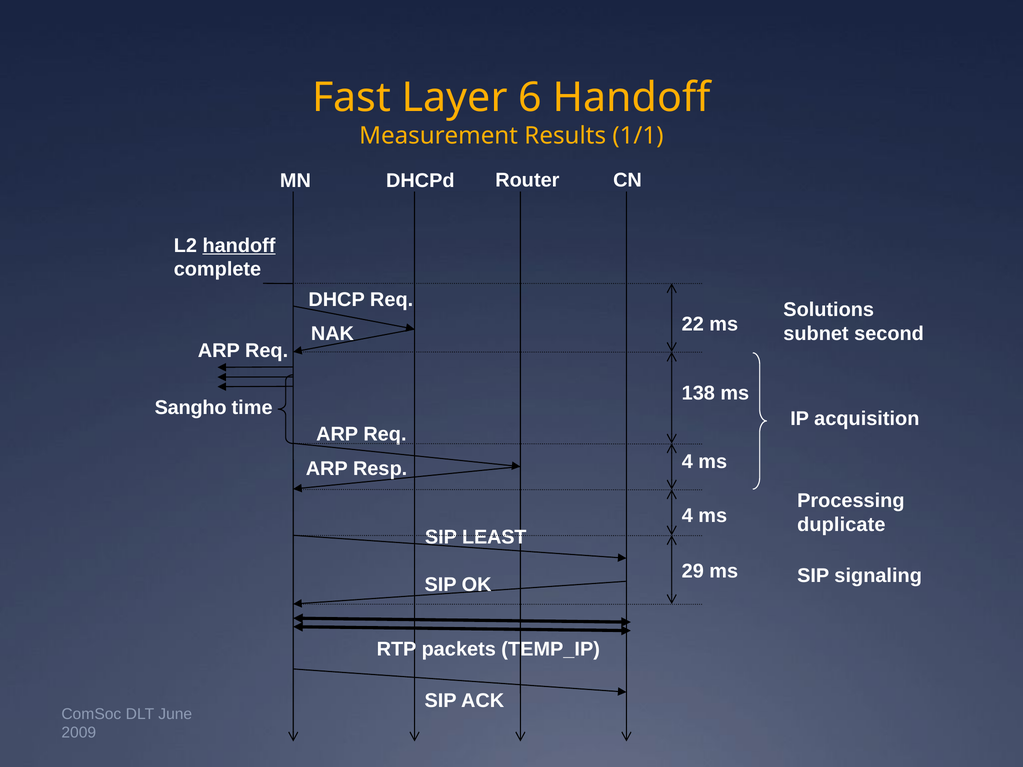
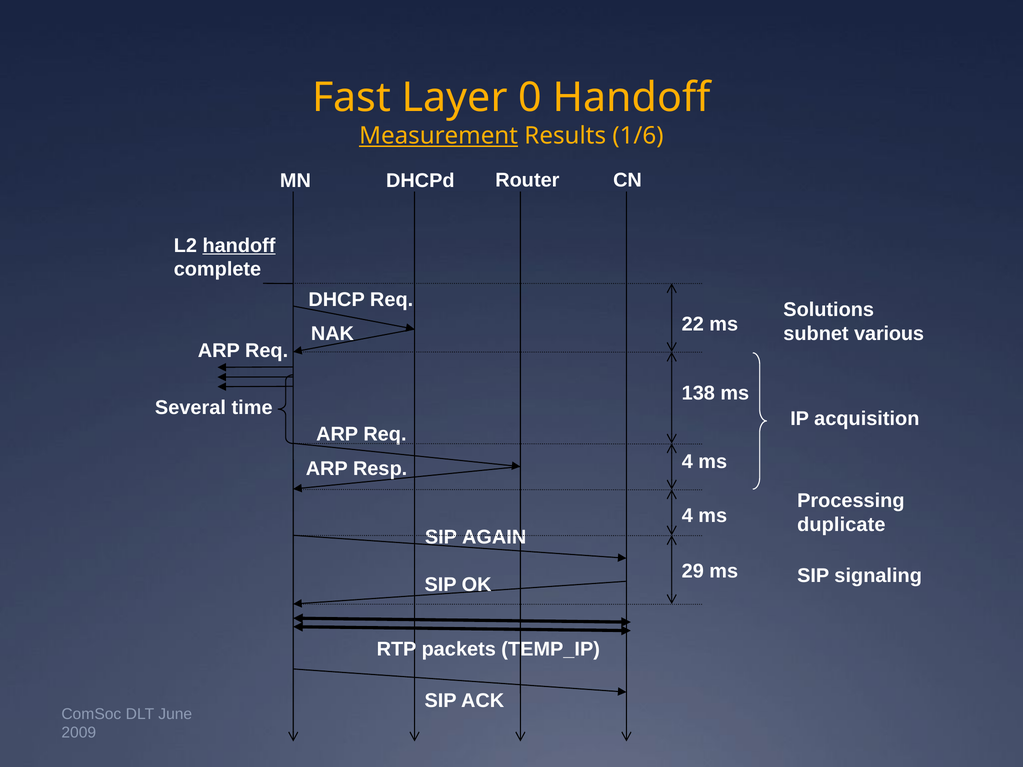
6: 6 -> 0
Measurement underline: none -> present
1/1: 1/1 -> 1/6
second: second -> various
Sangho: Sangho -> Several
LEAST: LEAST -> AGAIN
